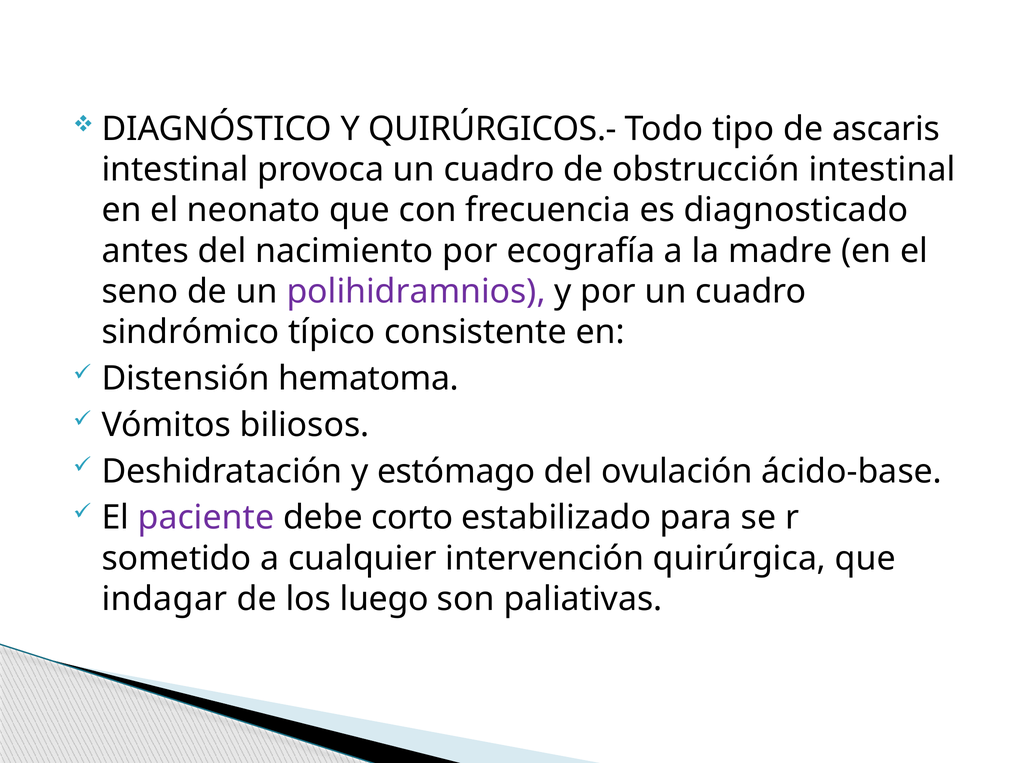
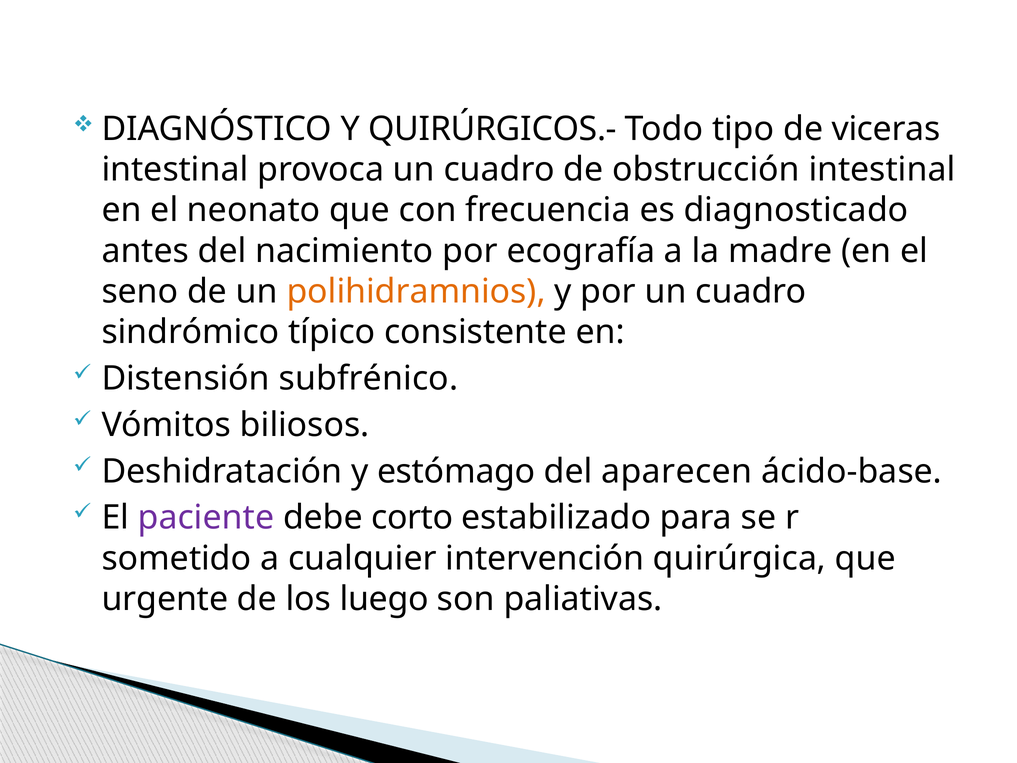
ascaris: ascaris -> viceras
polihidramnios colour: purple -> orange
hematoma: hematoma -> subfrénico
ovulación: ovulación -> aparecen
indagar: indagar -> urgente
